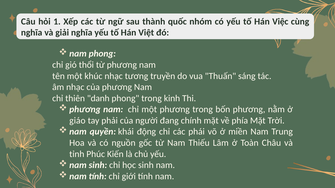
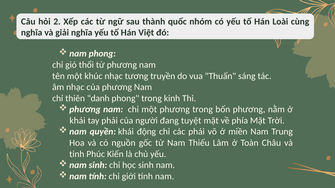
1: 1 -> 2
Việc: Việc -> Loài
giáo at (77, 121): giáo -> khái
chính: chính -> tuyệt
